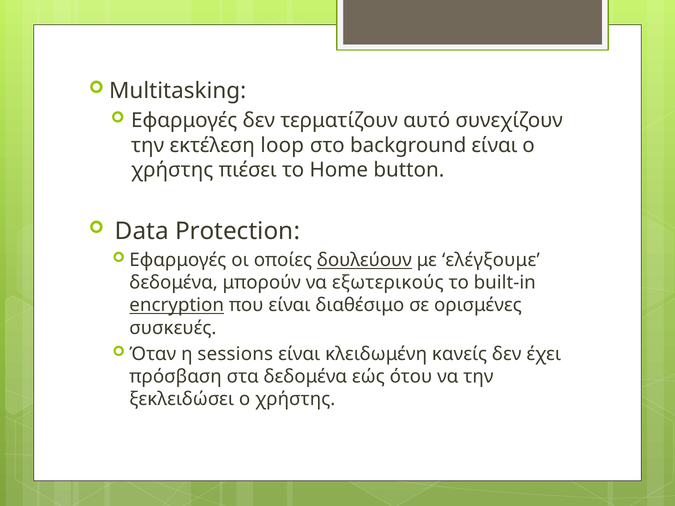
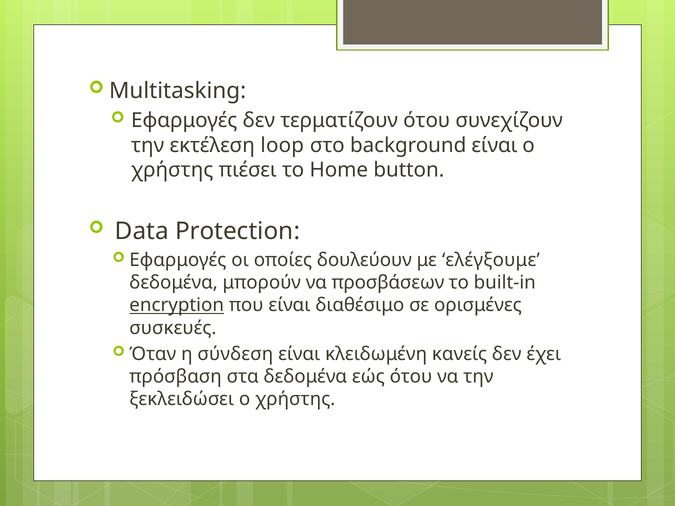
τερματίζουν αυτό: αυτό -> ότου
δουλεύουν underline: present -> none
εξωτερικούς: εξωτερικούς -> προσβάσεων
sessions: sessions -> σύνδεση
